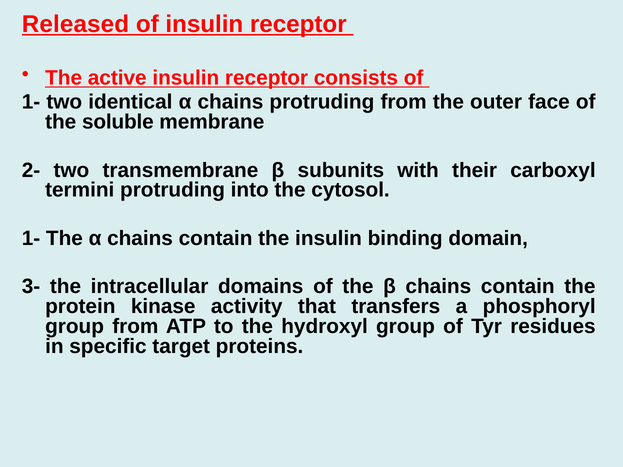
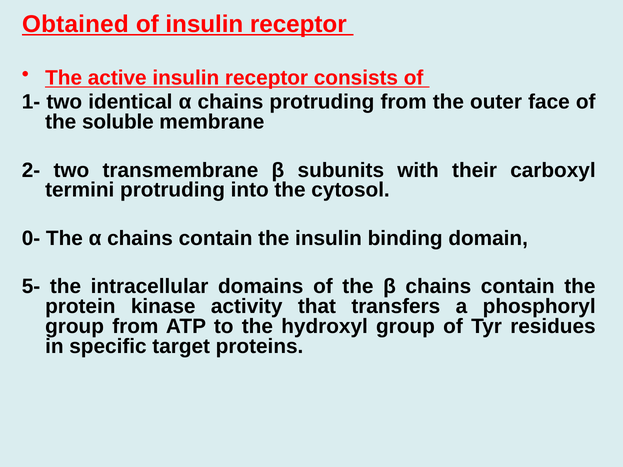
Released: Released -> Obtained
1- at (31, 238): 1- -> 0-
3-: 3- -> 5-
